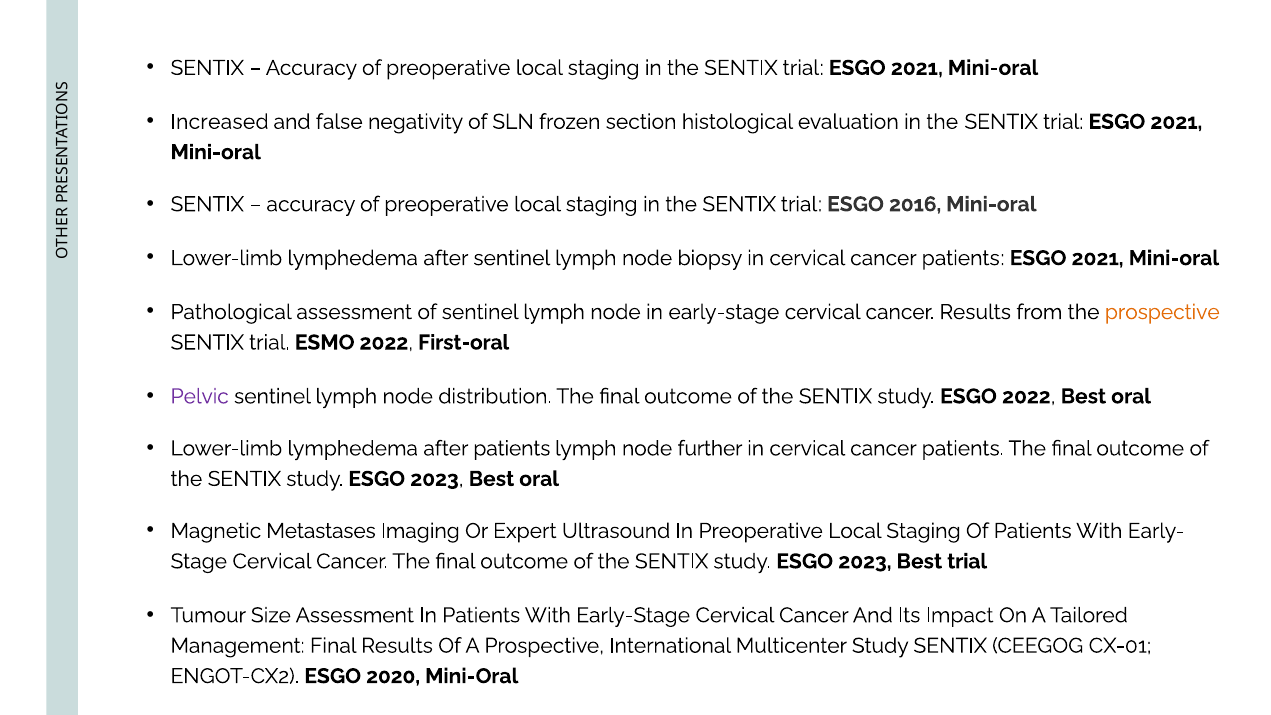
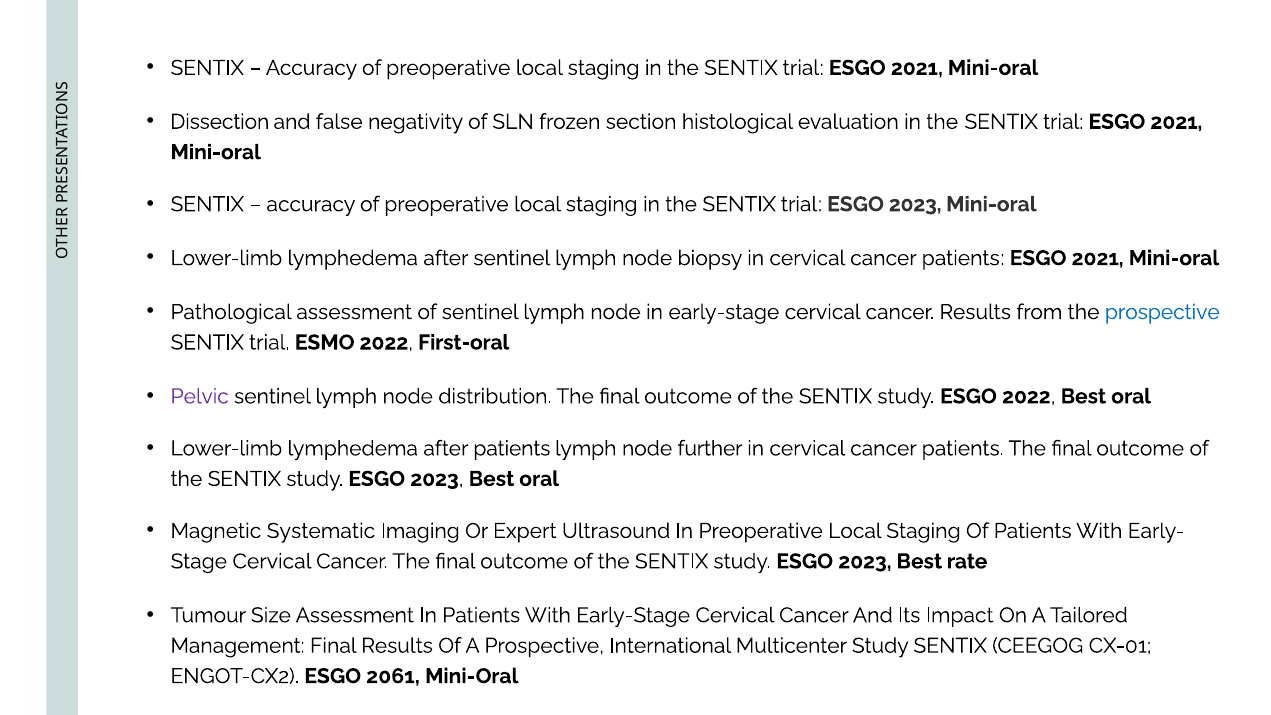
Increased: Increased -> Dissection
trial ESGO 2016: 2016 -> 2023
prospective at (1162, 312) colour: orange -> blue
Metastases: Metastases -> Systematic
Best trial: trial -> rate
2020: 2020 -> 2061
